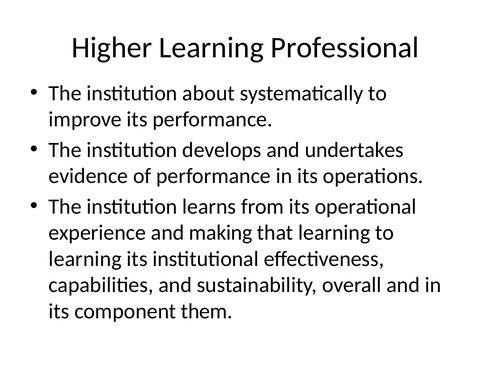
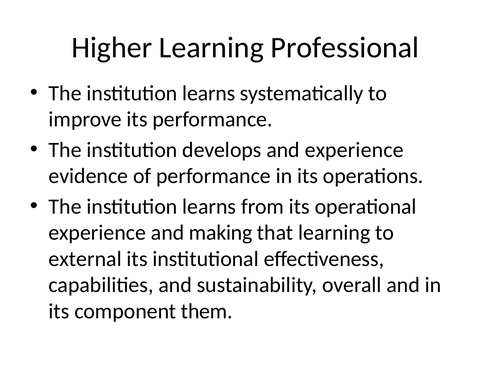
about at (209, 93): about -> learns
and undertakes: undertakes -> experience
learning at (85, 259): learning -> external
